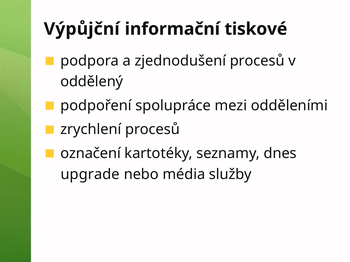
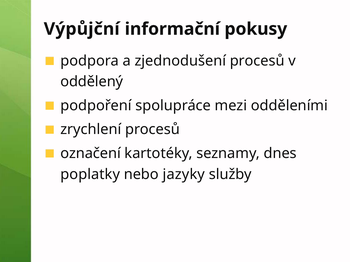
tiskové: tiskové -> pokusy
upgrade: upgrade -> poplatky
média: média -> jazyky
